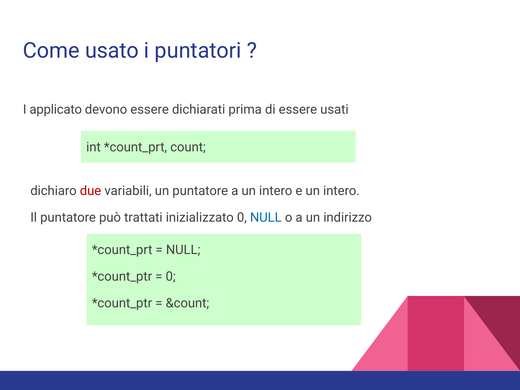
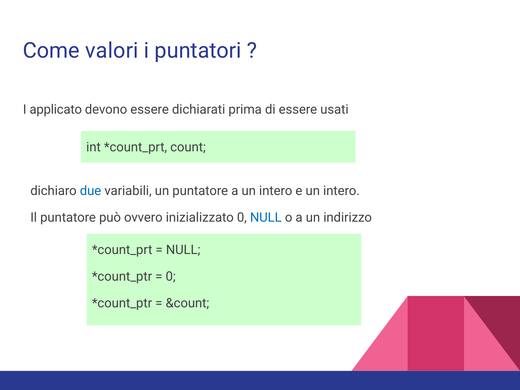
usato: usato -> valori
due colour: red -> blue
trattati: trattati -> ovvero
